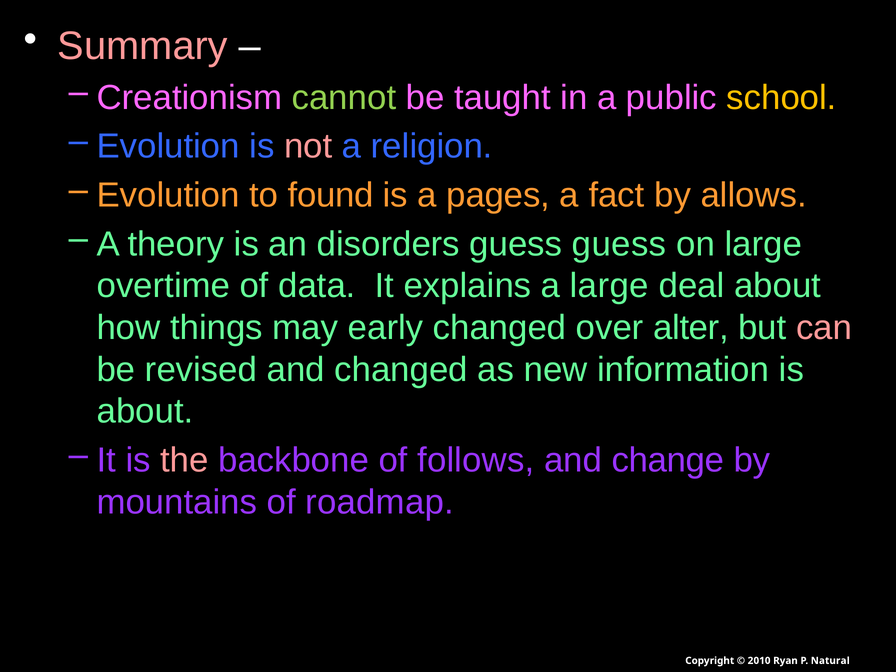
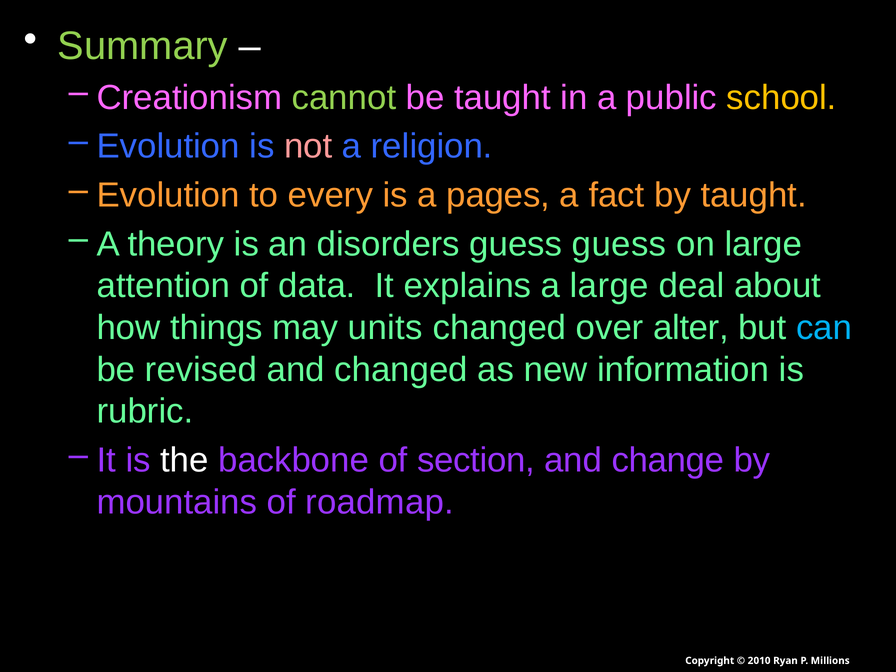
Summary colour: pink -> light green
found: found -> every
by allows: allows -> taught
overtime: overtime -> attention
early: early -> units
can colour: pink -> light blue
about at (145, 411): about -> rubric
the colour: pink -> white
follows: follows -> section
Natural: Natural -> Millions
